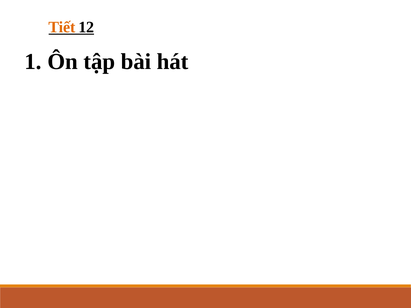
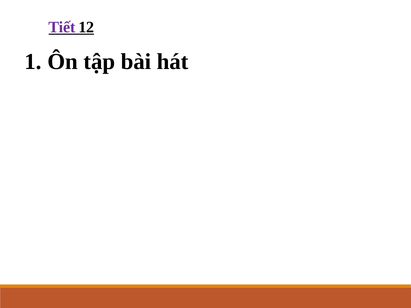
Tiết colour: orange -> purple
